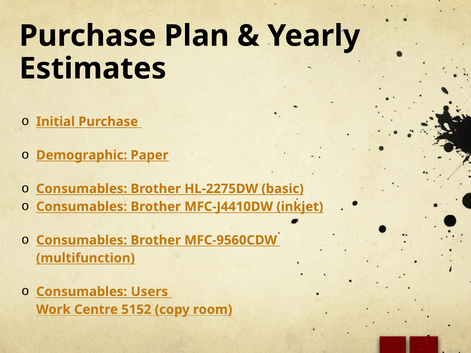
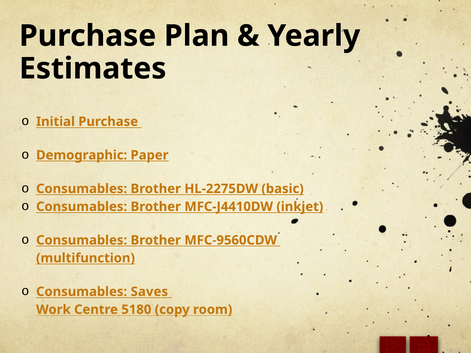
Users: Users -> Saves
5152: 5152 -> 5180
